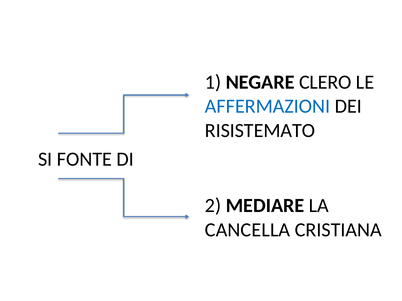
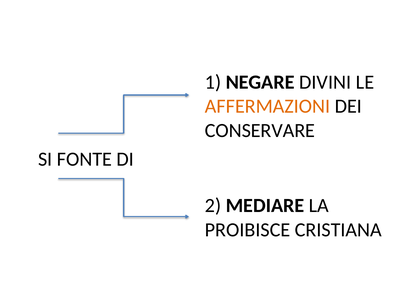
CLERO: CLERO -> DIVINI
AFFERMAZIONI colour: blue -> orange
RISISTEMATO: RISISTEMATO -> CONSERVARE
CANCELLA: CANCELLA -> PROIBISCE
